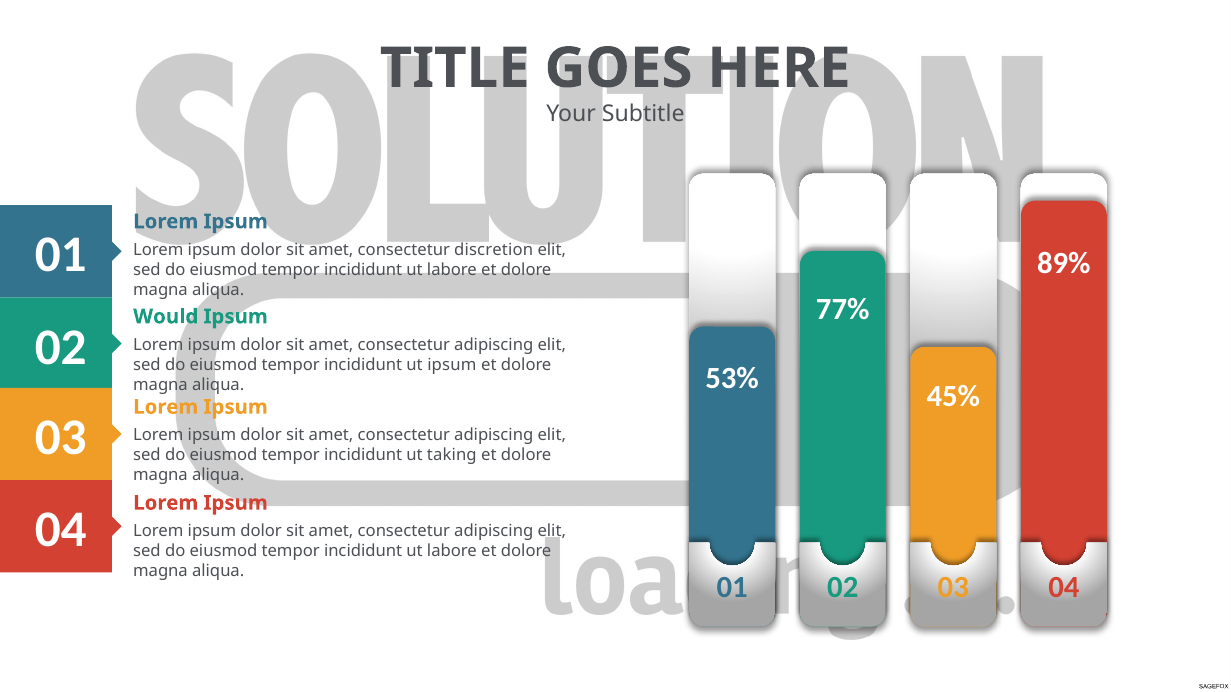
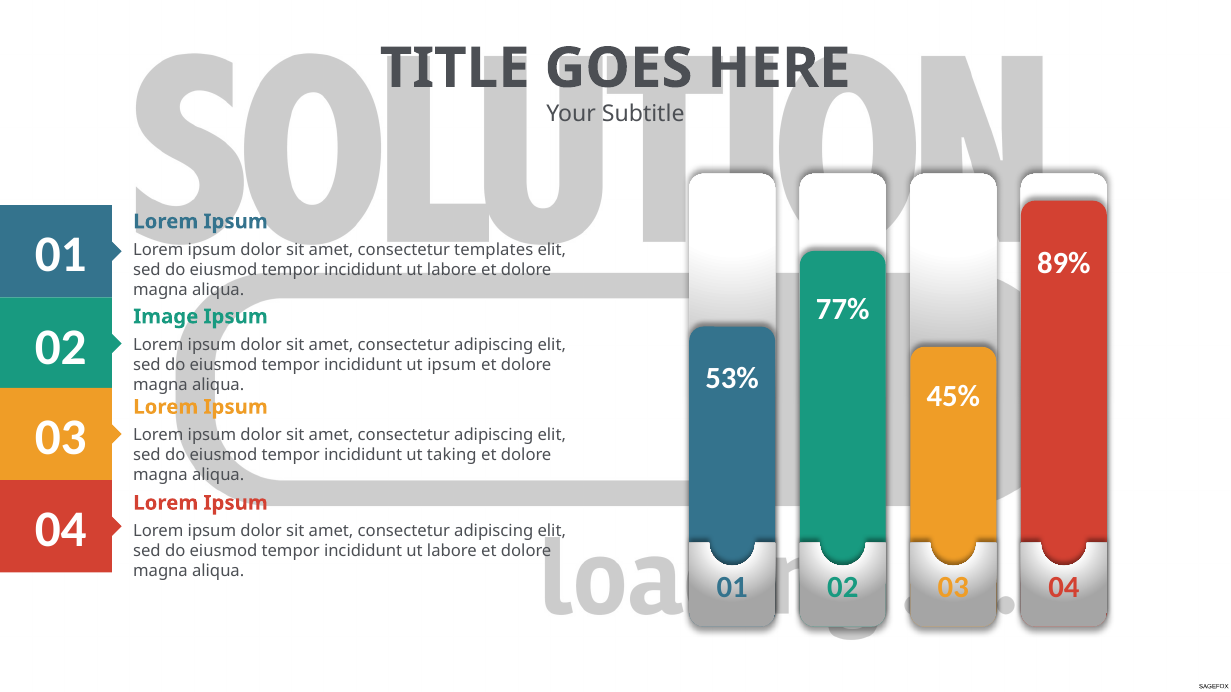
discretion: discretion -> templates
Would: Would -> Image
